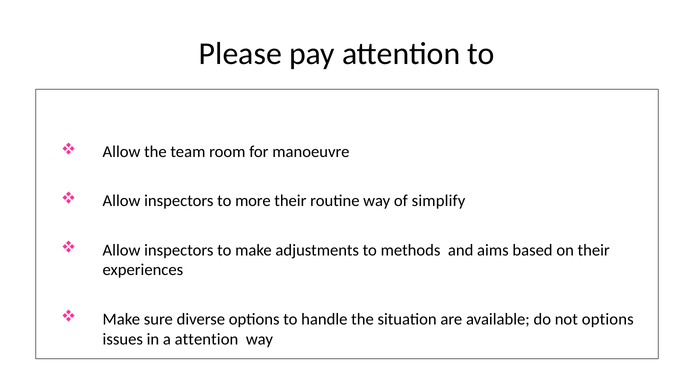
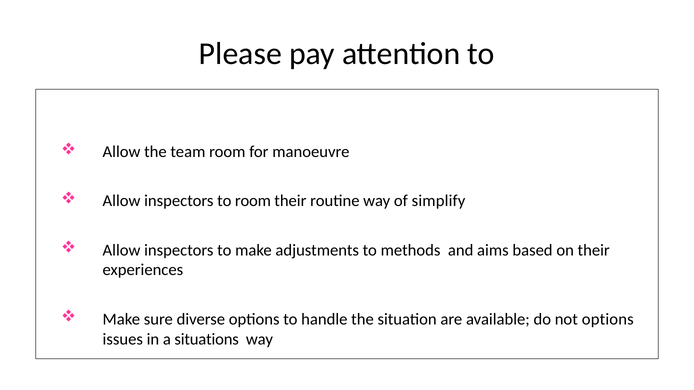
to more: more -> room
a attention: attention -> situations
